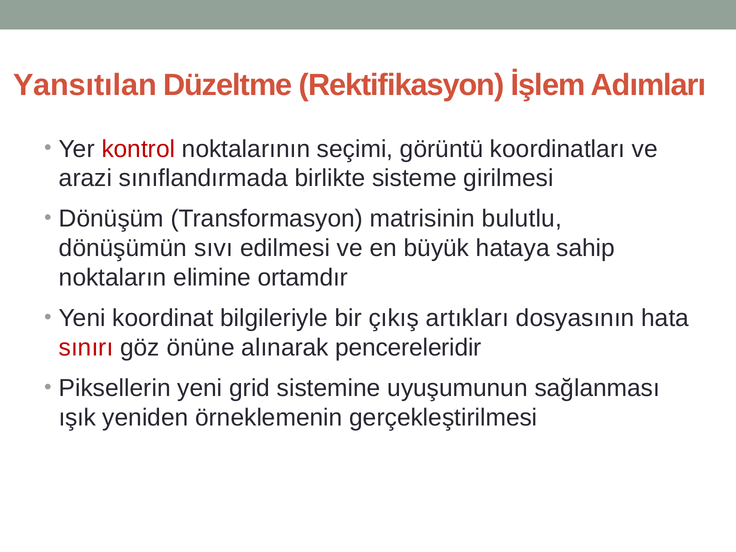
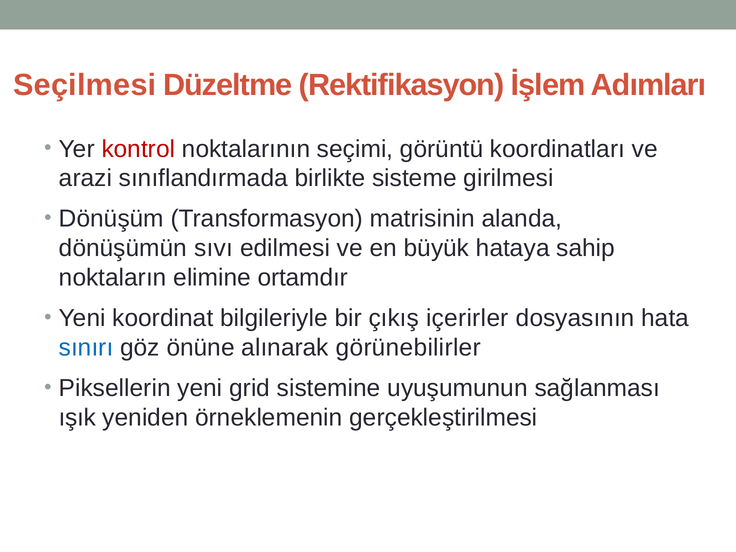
Yansıtılan: Yansıtılan -> Seçilmesi
bulutlu: bulutlu -> alanda
artıkları: artıkları -> içerirler
sınırı colour: red -> blue
pencereleridir: pencereleridir -> görünebilirler
